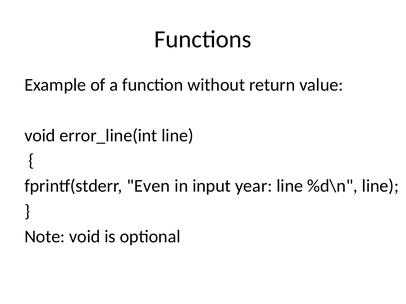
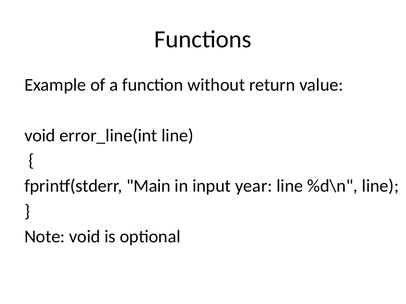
Even: Even -> Main
